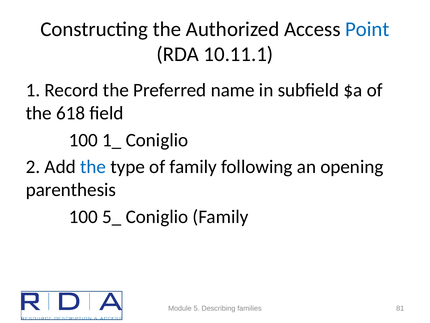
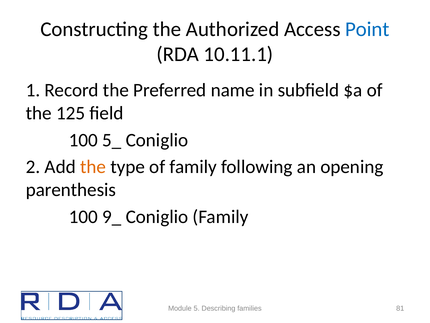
618: 618 -> 125
1_: 1_ -> 5_
the at (93, 167) colour: blue -> orange
5_: 5_ -> 9_
